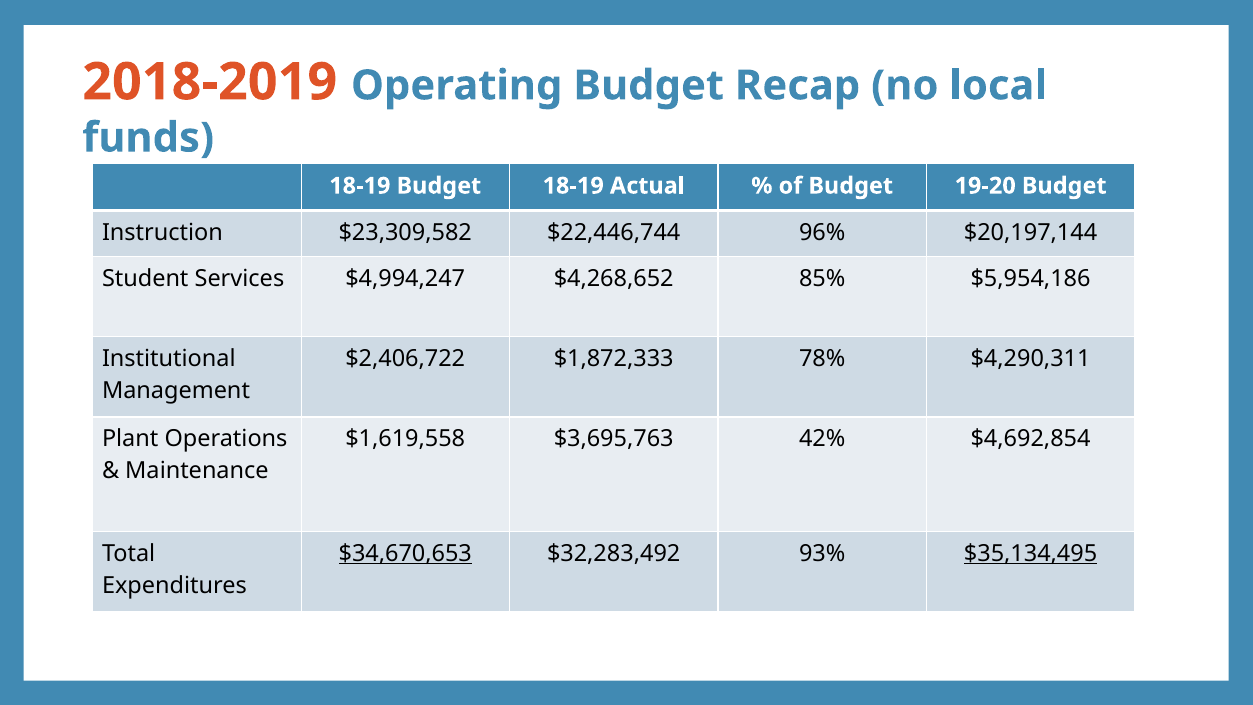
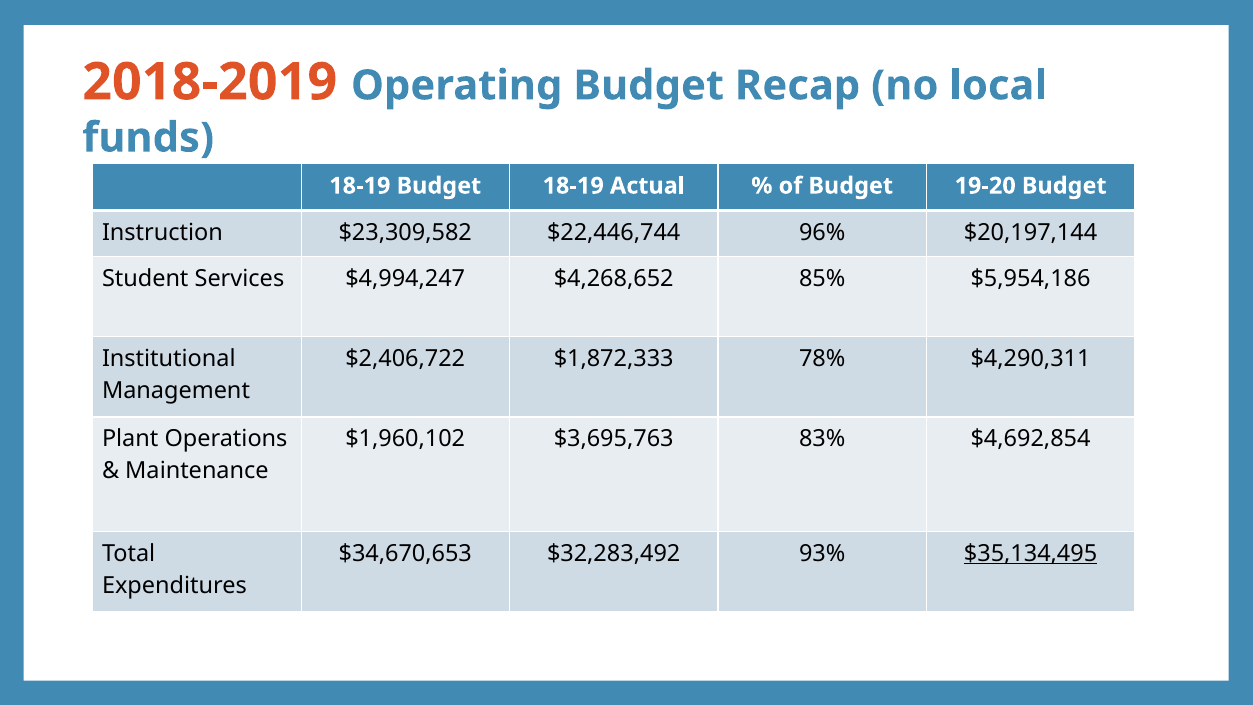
$1,619,558: $1,619,558 -> $1,960,102
42%: 42% -> 83%
$34,670,653 underline: present -> none
